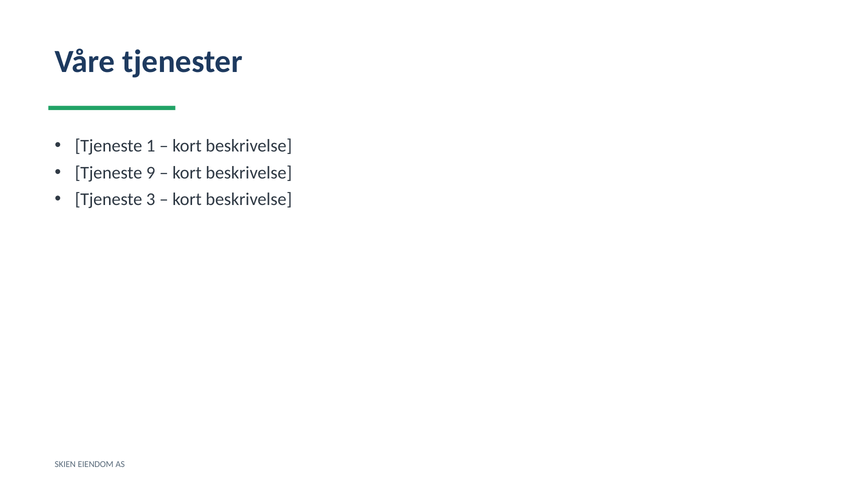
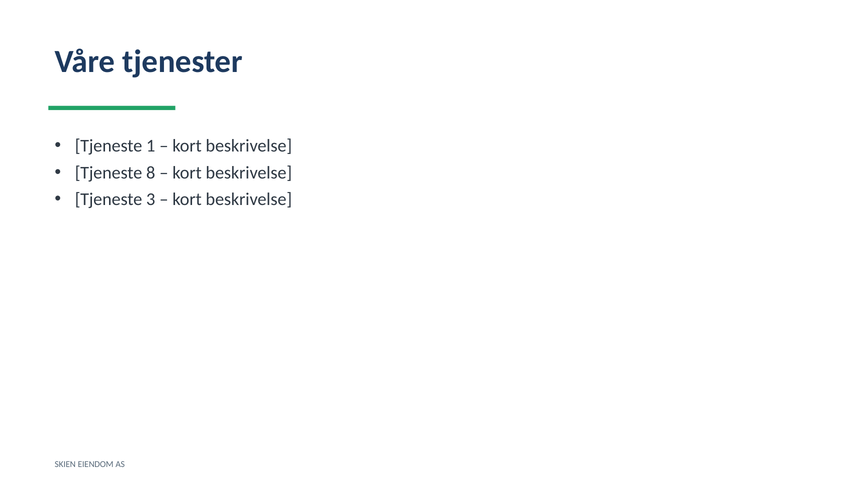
9: 9 -> 8
